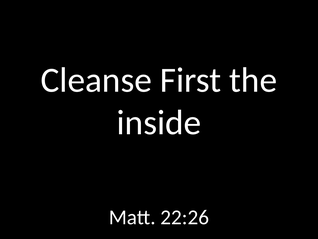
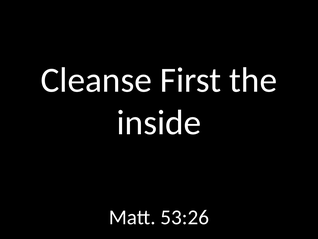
22:26: 22:26 -> 53:26
